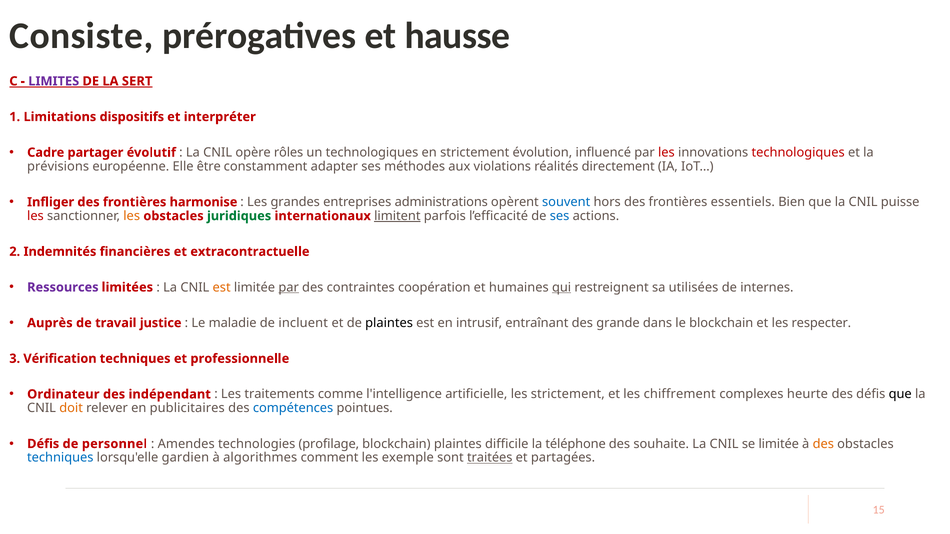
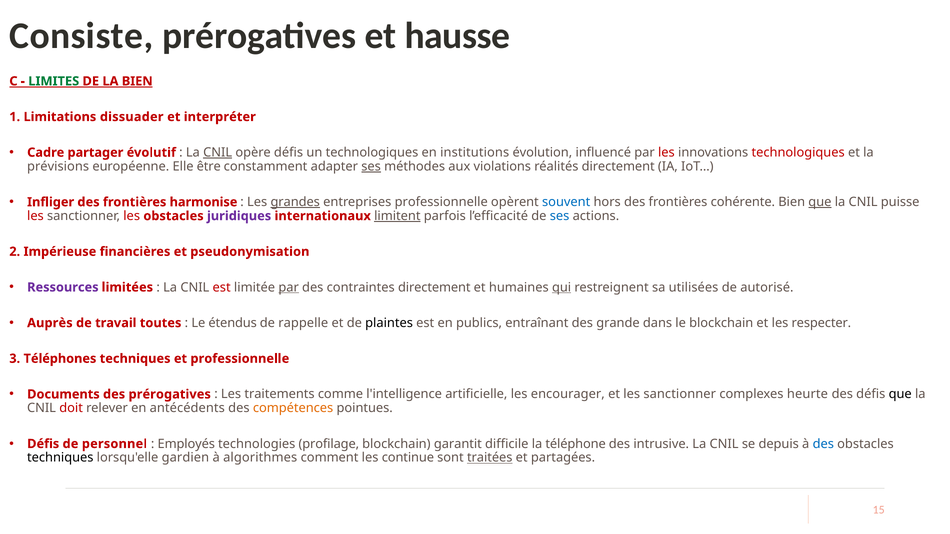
LIMITES colour: purple -> green
LA SERT: SERT -> BIEN
dispositifs: dispositifs -> dissuader
CNIL at (218, 153) underline: none -> present
opère rôles: rôles -> défis
en strictement: strictement -> institutions
ses at (371, 167) underline: none -> present
grandes underline: none -> present
entreprises administrations: administrations -> professionnelle
essentiels: essentiels -> cohérente
que at (820, 202) underline: none -> present
les at (132, 216) colour: orange -> red
juridiques colour: green -> purple
Indemnités: Indemnités -> Impérieuse
extracontractuelle: extracontractuelle -> pseudonymisation
est at (222, 287) colour: orange -> red
contraintes coopération: coopération -> directement
internes: internes -> autorisé
justice: justice -> toutes
maladie: maladie -> étendus
incluent: incluent -> rappelle
intrusif: intrusif -> publics
Vérification: Vérification -> Téléphones
Ordinateur: Ordinateur -> Documents
des indépendant: indépendant -> prérogatives
les strictement: strictement -> encourager
et les chiffrement: chiffrement -> sanctionner
doit colour: orange -> red
publicitaires: publicitaires -> antécédents
compétences colour: blue -> orange
Amendes: Amendes -> Employés
blockchain plaintes: plaintes -> garantit
souhaite: souhaite -> intrusive
se limitée: limitée -> depuis
des at (823, 444) colour: orange -> blue
techniques at (60, 458) colour: blue -> black
exemple: exemple -> continue
